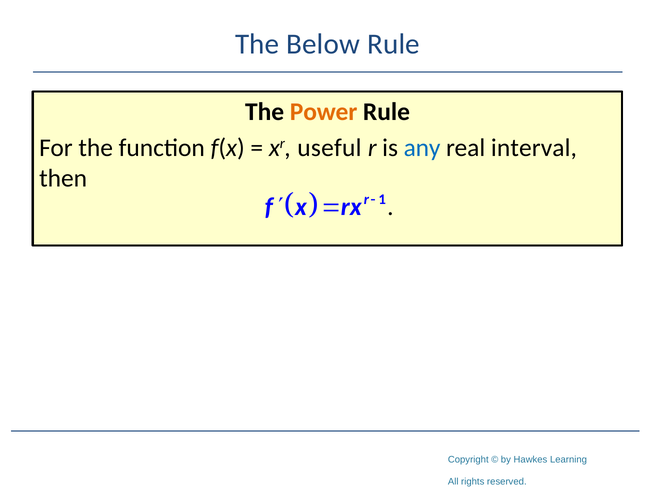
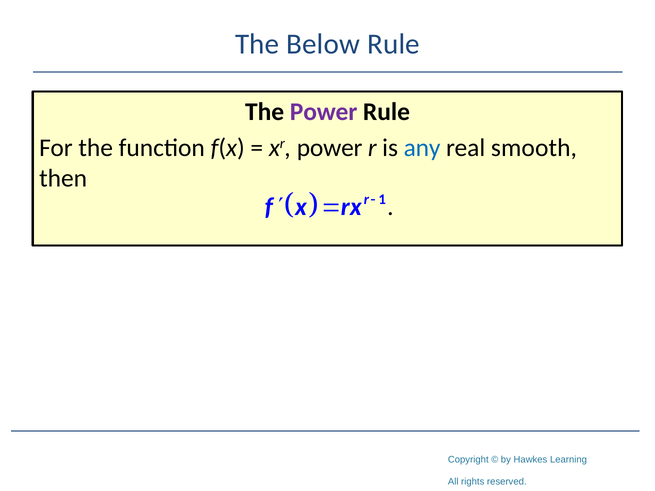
Power at (324, 112) colour: orange -> purple
xr useful: useful -> power
interval: interval -> smooth
